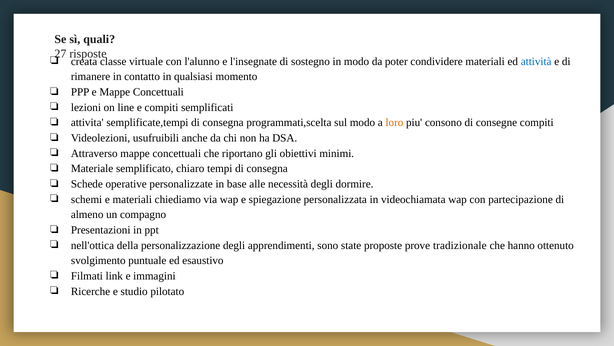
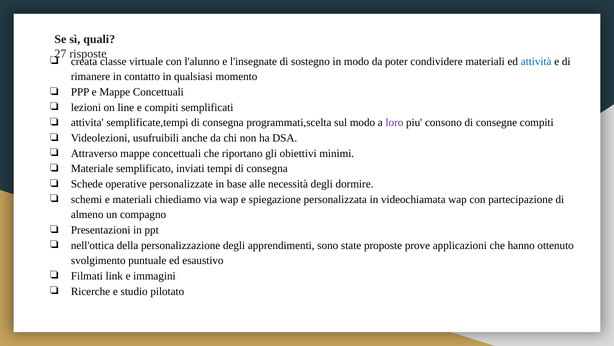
loro colour: orange -> purple
chiaro: chiaro -> inviati
tradizionale: tradizionale -> applicazioni
